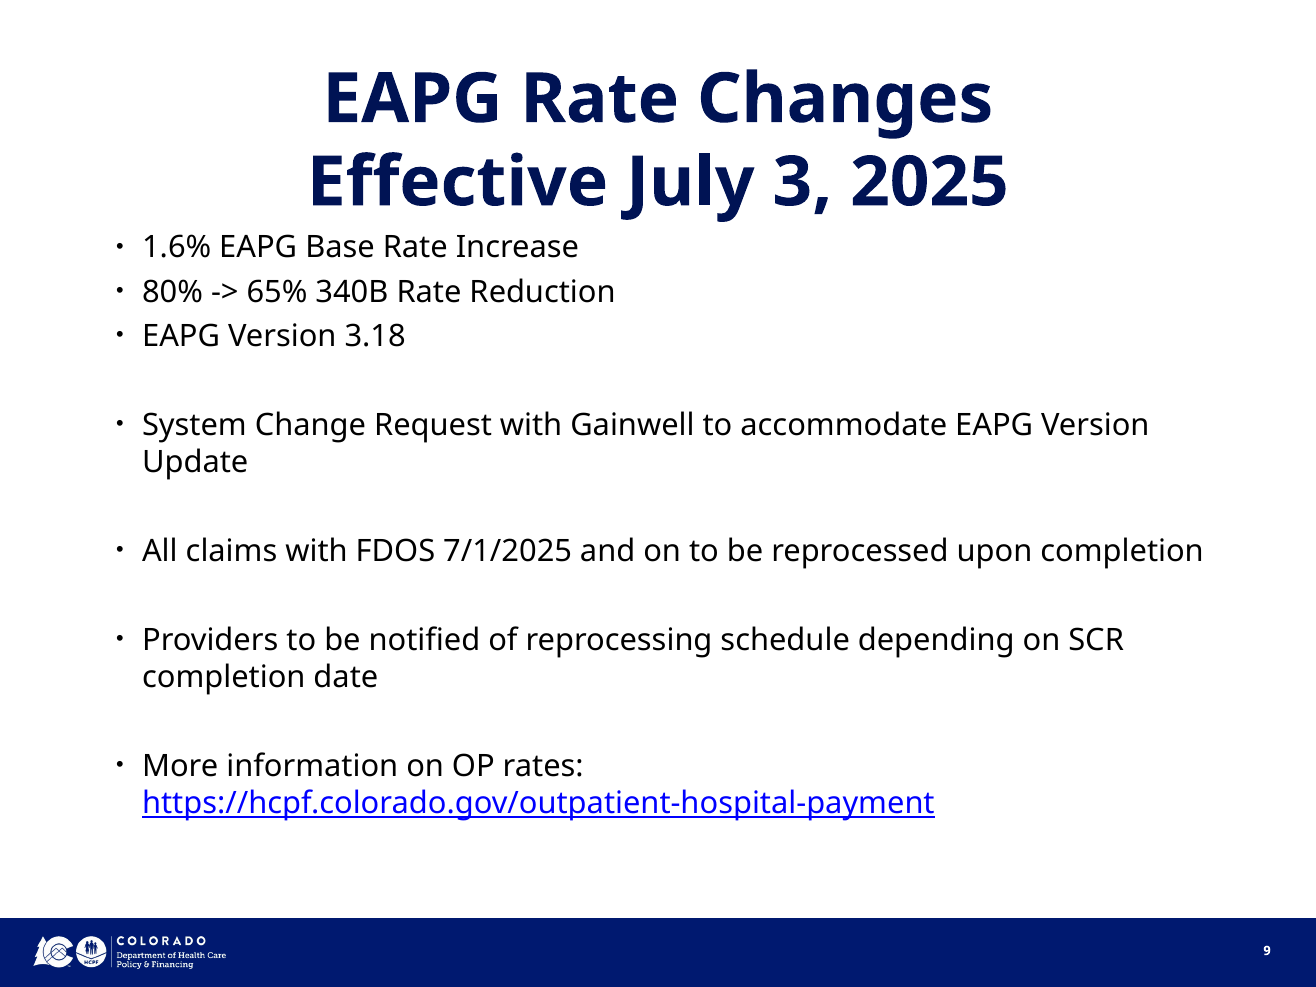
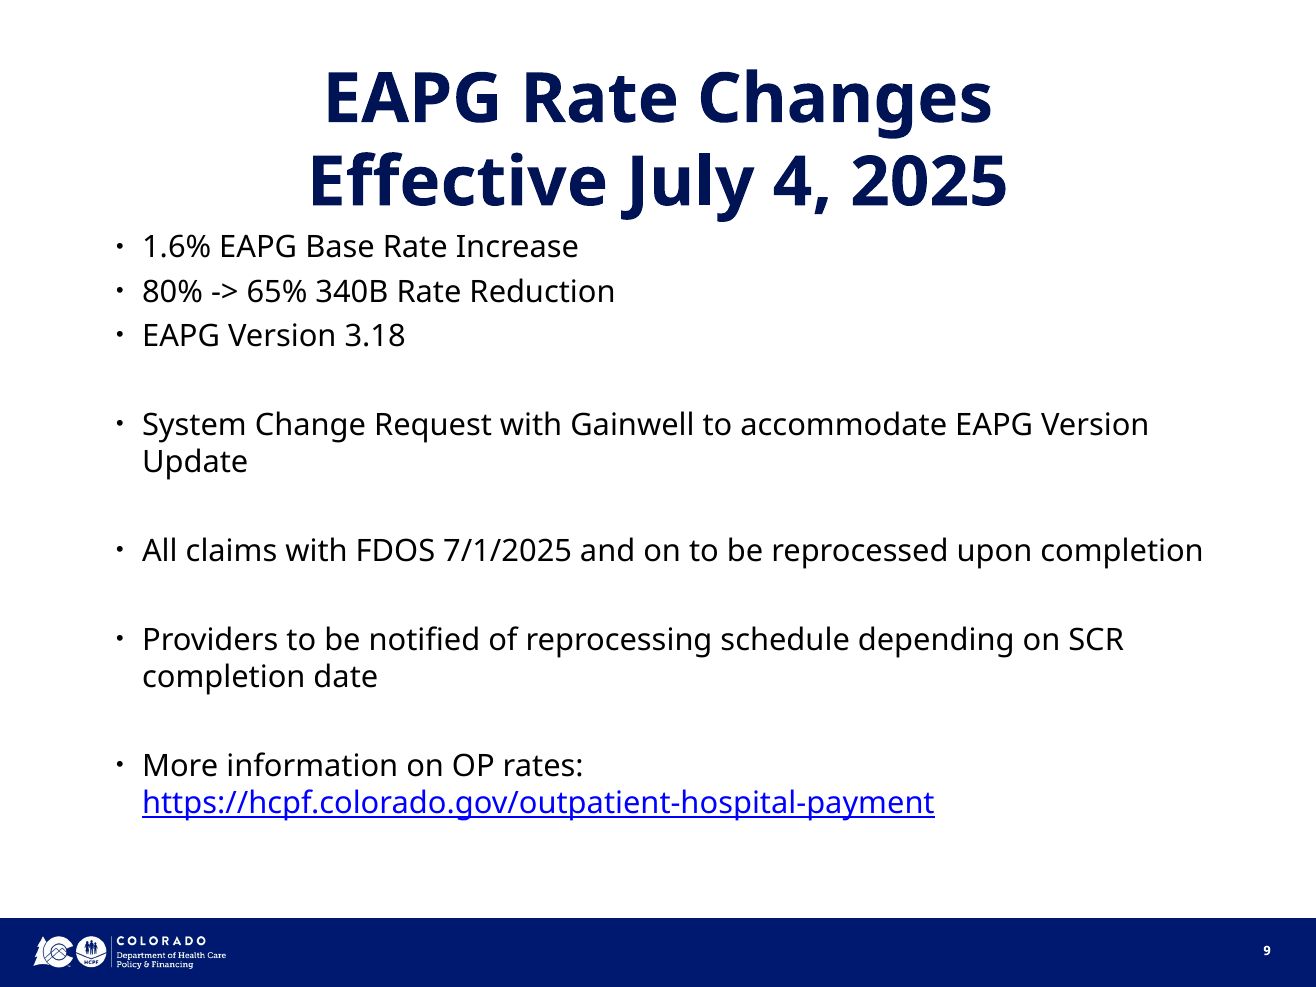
3: 3 -> 4
